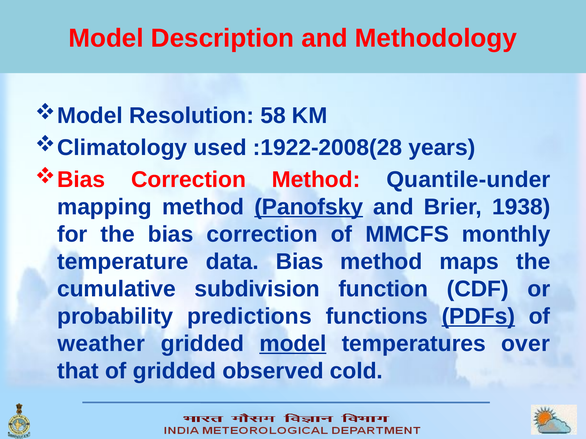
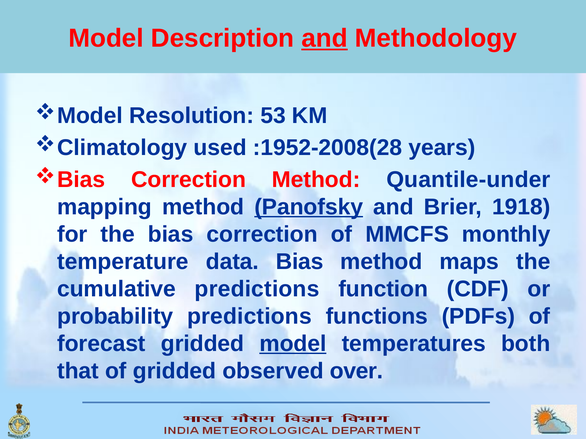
and at (325, 38) underline: none -> present
58: 58 -> 53
:1922-2008(28: :1922-2008(28 -> :1952-2008(28
1938: 1938 -> 1918
cumulative subdivision: subdivision -> predictions
PDFs underline: present -> none
weather: weather -> forecast
over: over -> both
cold: cold -> over
